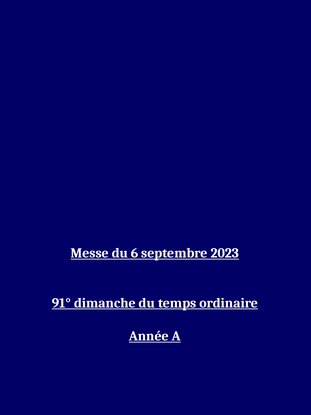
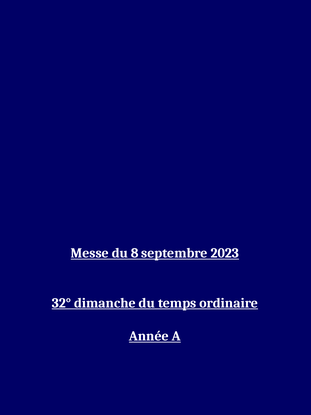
6: 6 -> 8
91°: 91° -> 32°
